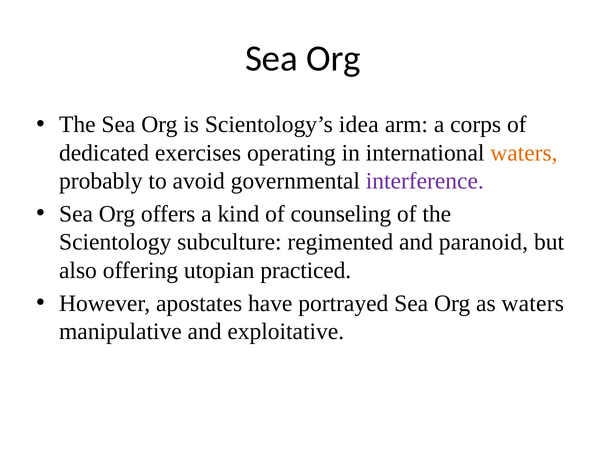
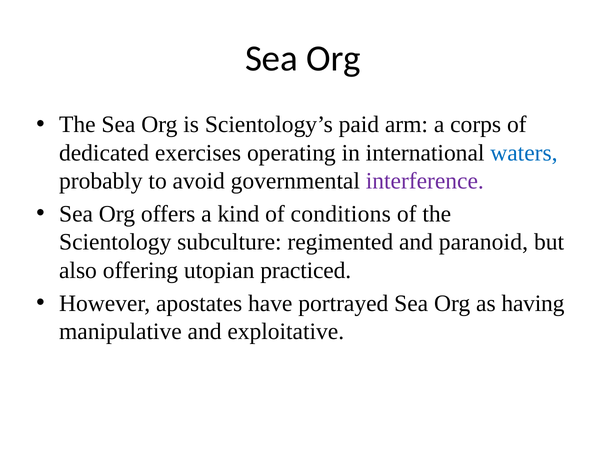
idea: idea -> paid
waters at (524, 153) colour: orange -> blue
counseling: counseling -> conditions
as waters: waters -> having
